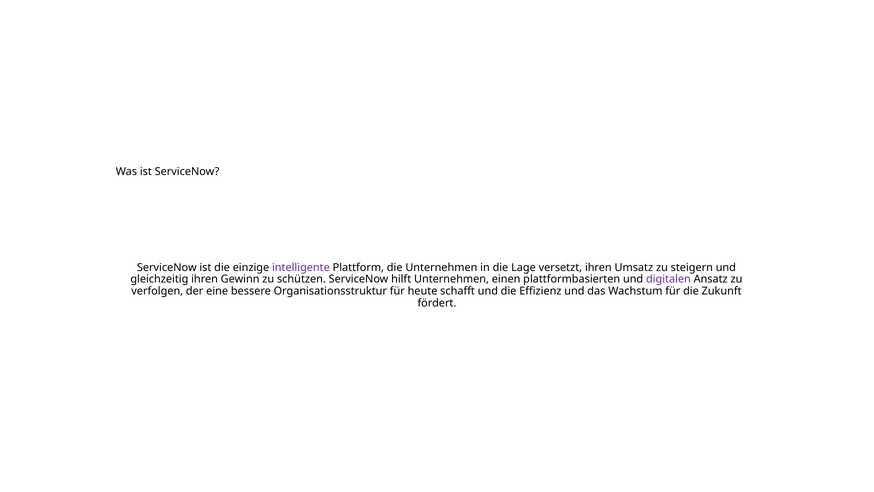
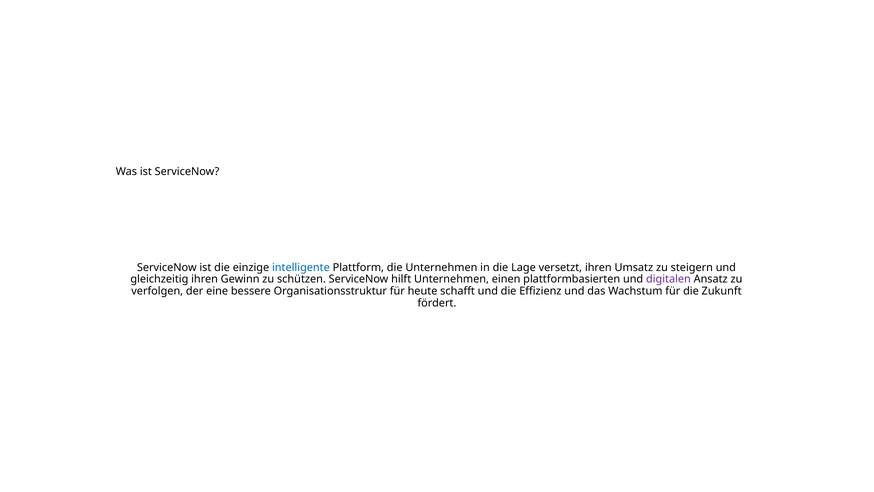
intelligente colour: purple -> blue
